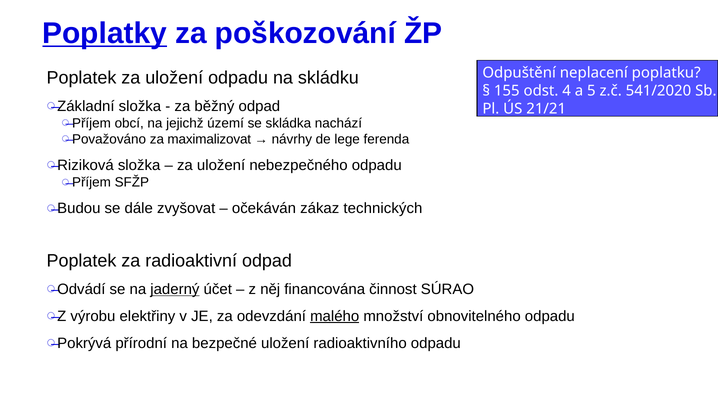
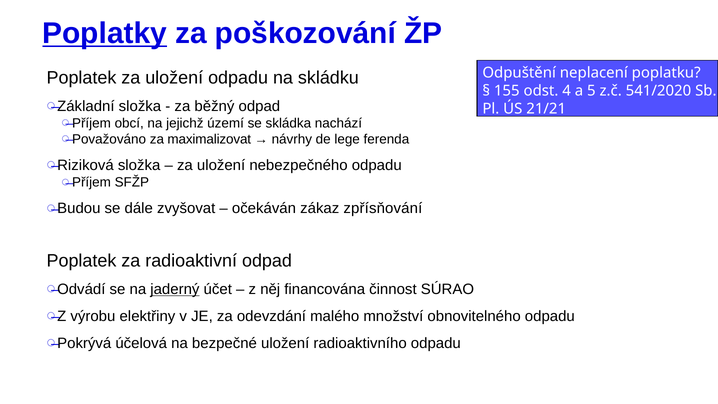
technických: technických -> zpřísňování
malého underline: present -> none
přírodní: přírodní -> účelová
